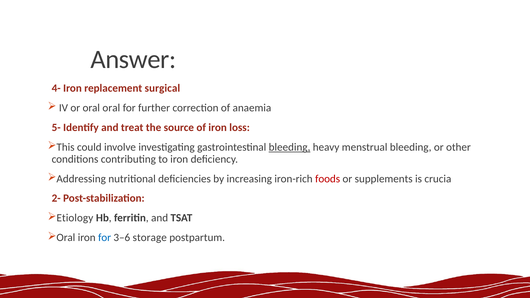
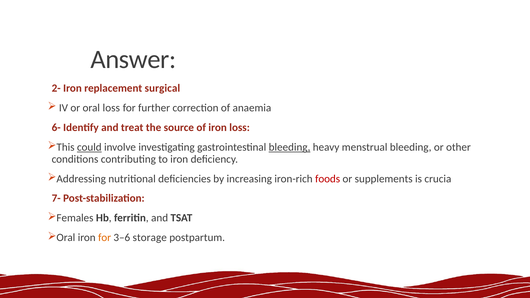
4-: 4- -> 2-
oral oral: oral -> loss
5-: 5- -> 6-
could underline: none -> present
2-: 2- -> 7-
Etiology: Etiology -> Females
for at (105, 238) colour: blue -> orange
